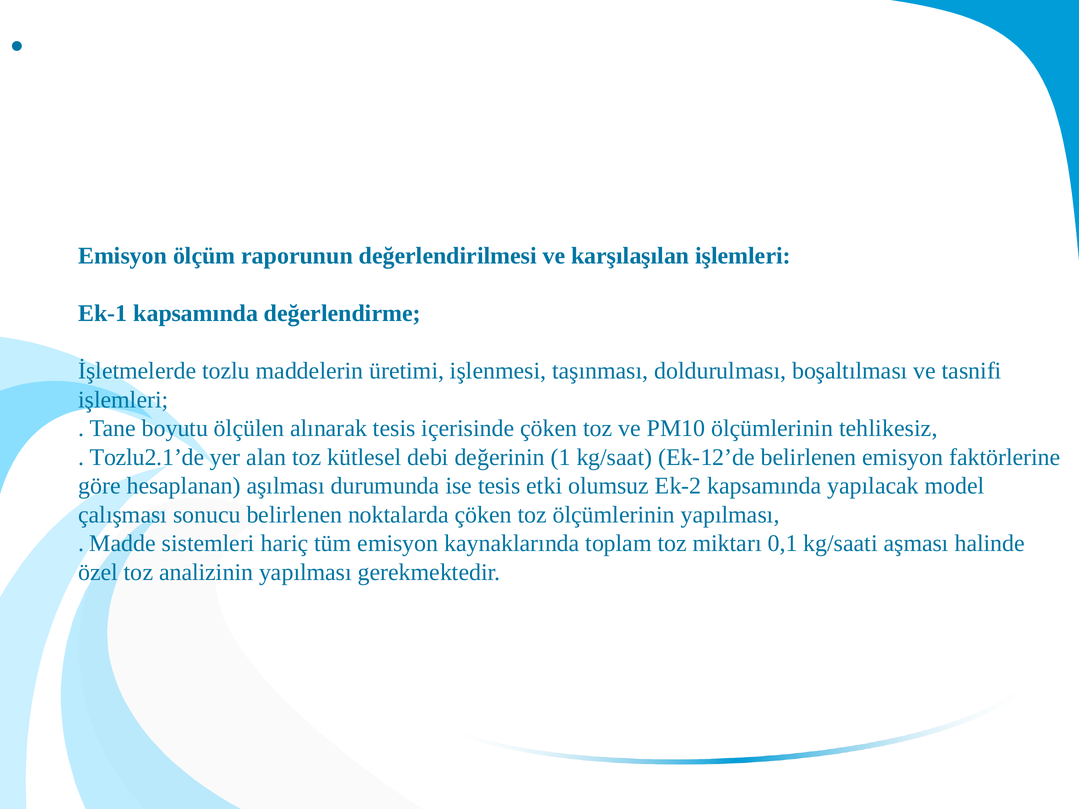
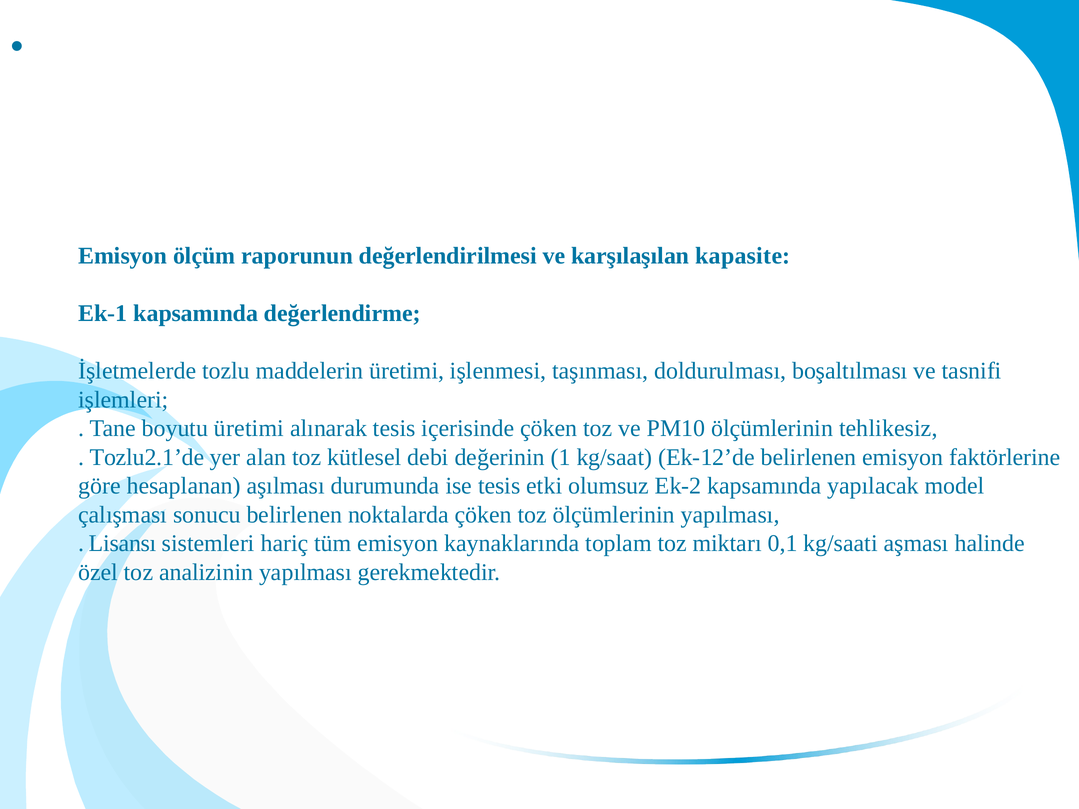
karşılaşılan işlemleri: işlemleri -> kapasite
boyutu ölçülen: ölçülen -> üretimi
Madde: Madde -> Lisansı
